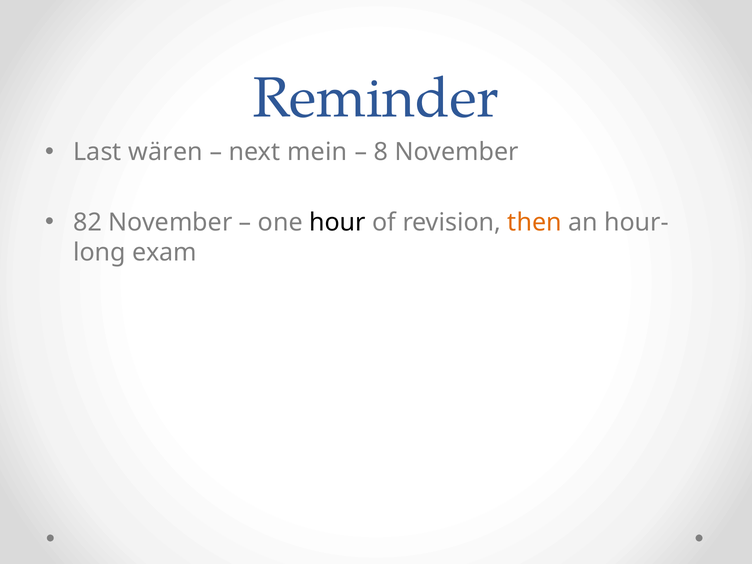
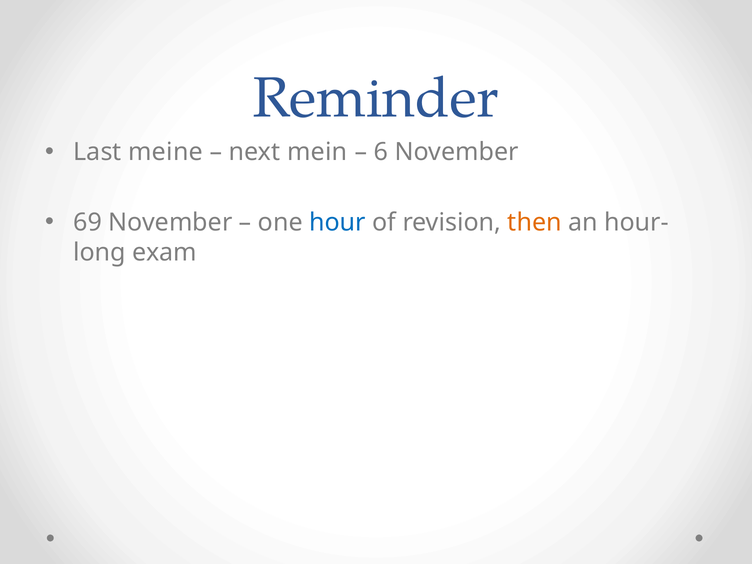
wären: wären -> meine
8: 8 -> 6
82: 82 -> 69
hour colour: black -> blue
